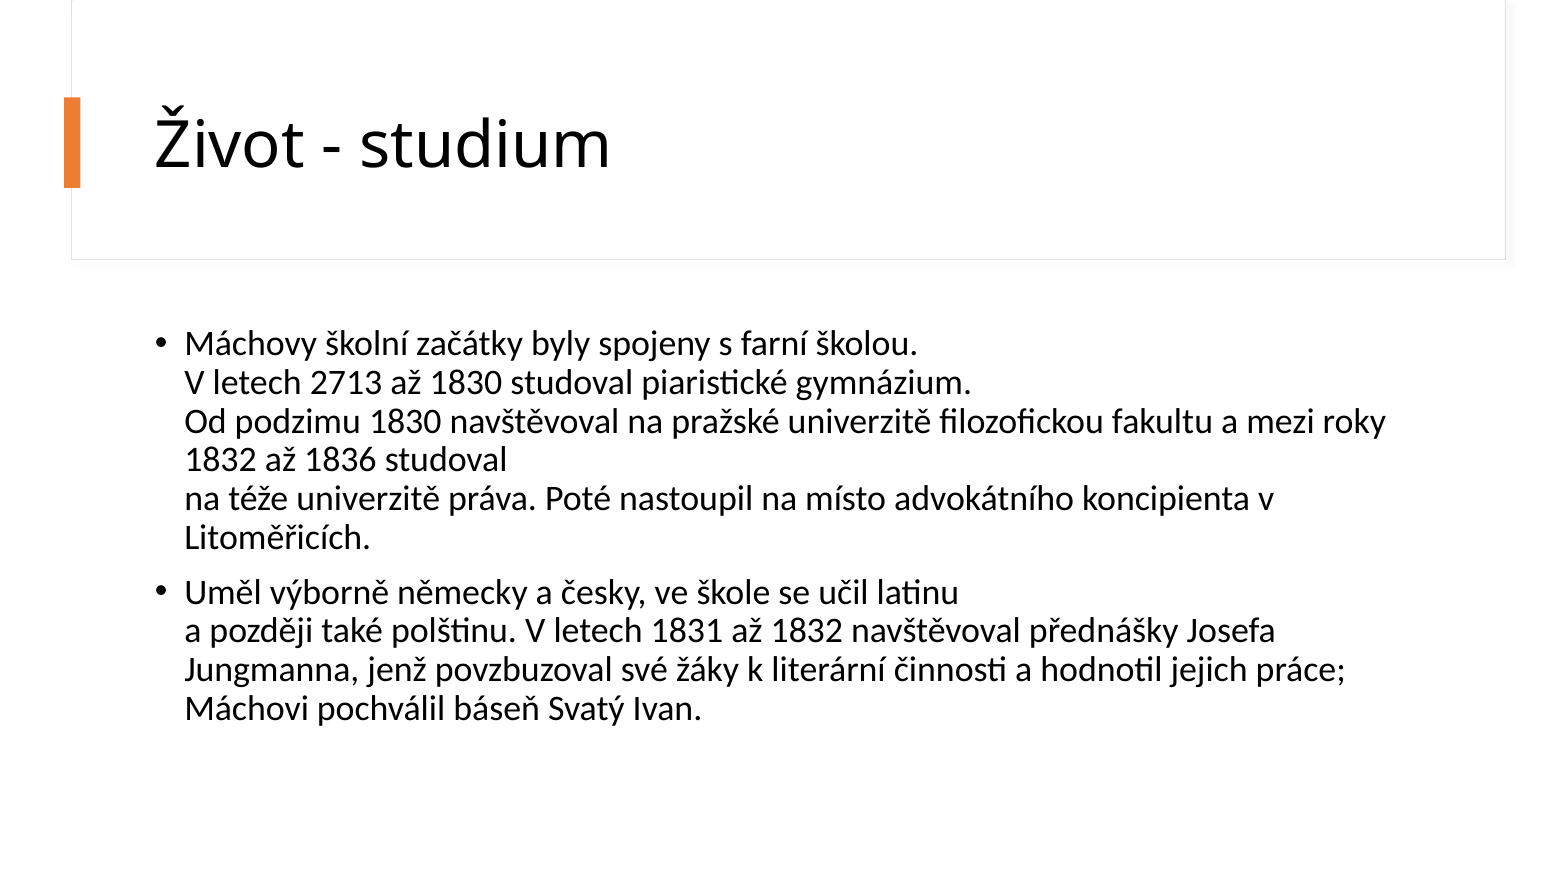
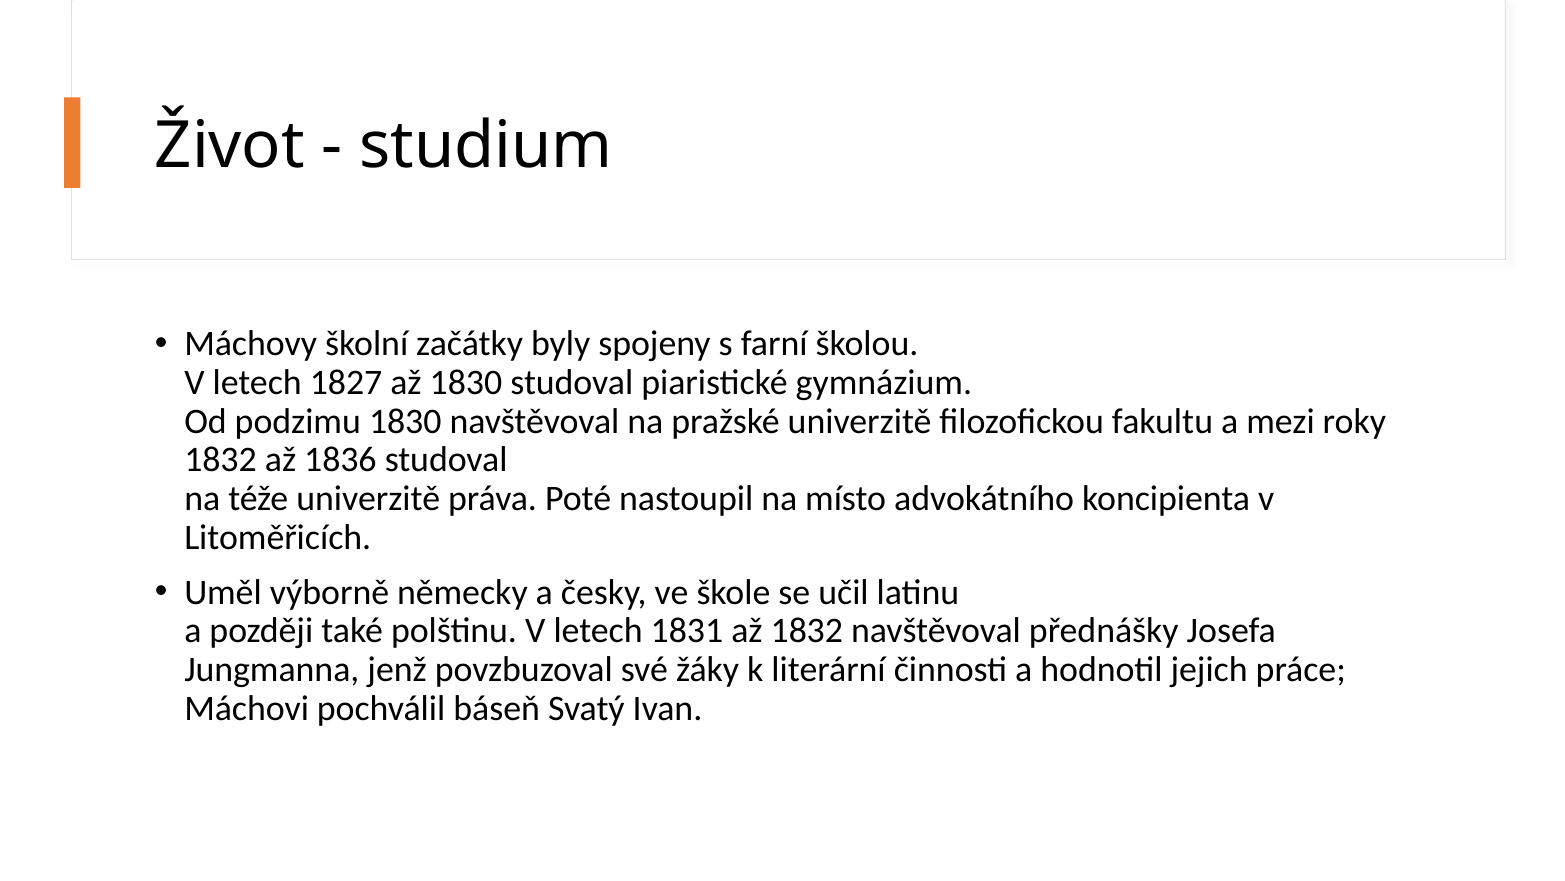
2713: 2713 -> 1827
